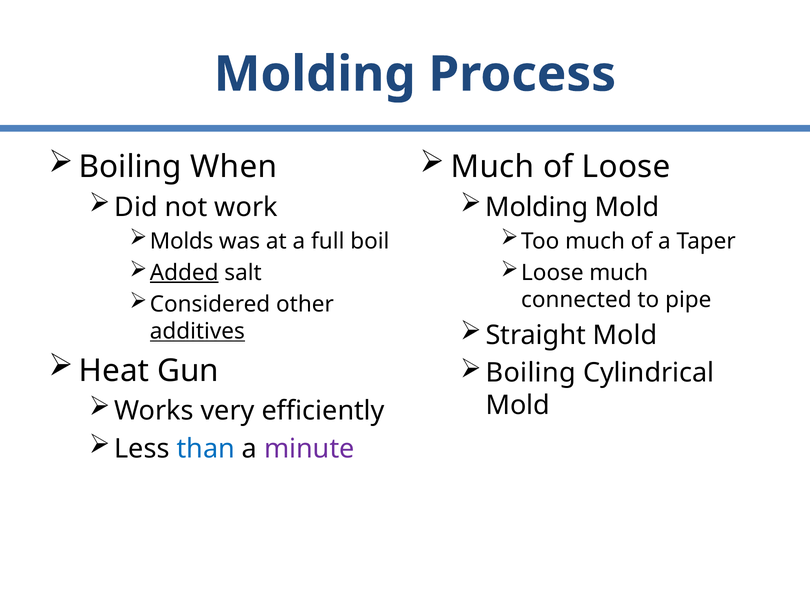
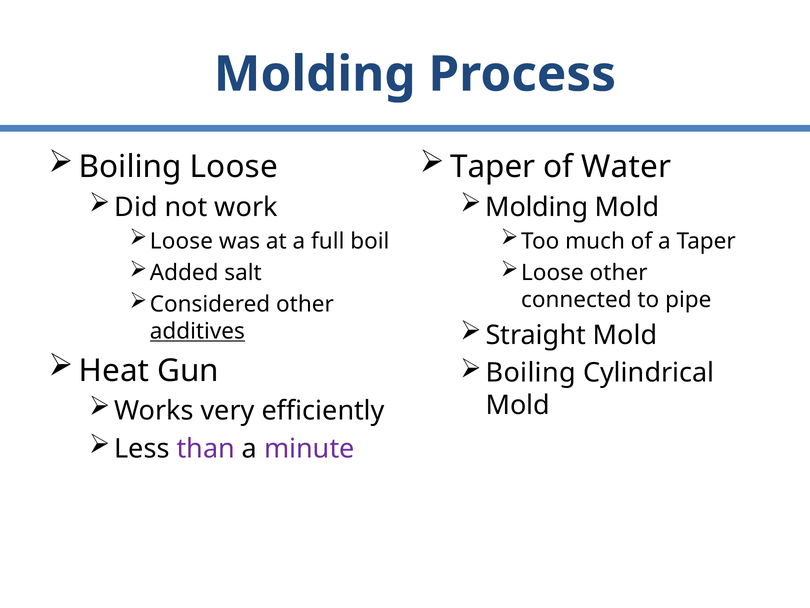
Boiling When: When -> Loose
Much at (493, 167): Much -> Taper
of Loose: Loose -> Water
Molds at (182, 241): Molds -> Loose
Added underline: present -> none
Loose much: much -> other
than colour: blue -> purple
